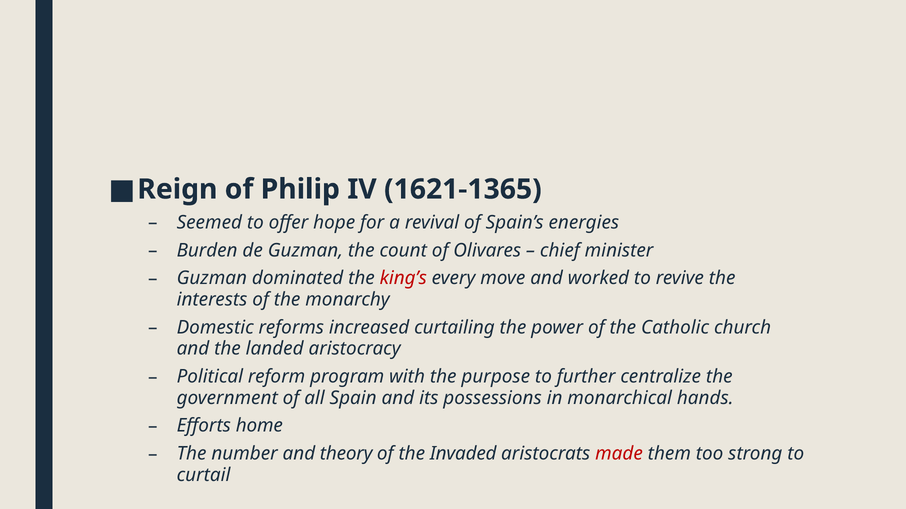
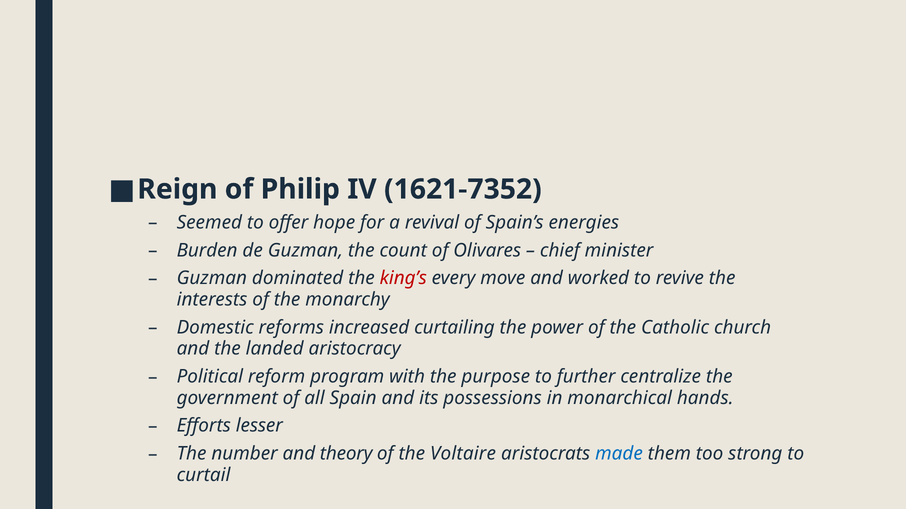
1621-1365: 1621-1365 -> 1621-7352
home: home -> lesser
Invaded: Invaded -> Voltaire
made colour: red -> blue
